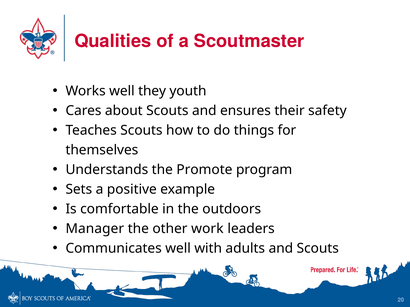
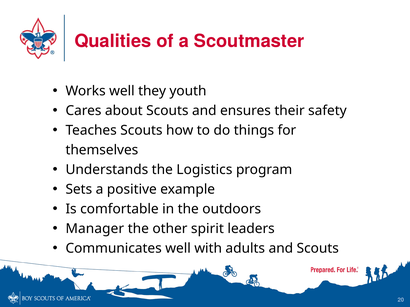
Promote: Promote -> Logistics
work: work -> spirit
